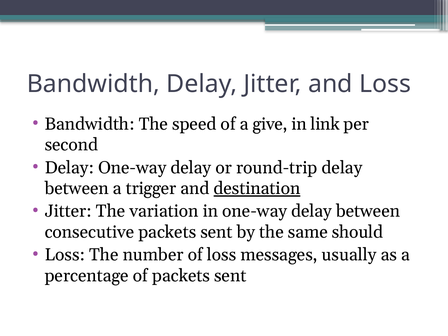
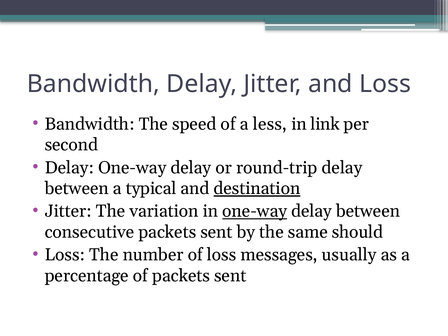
give: give -> less
trigger: trigger -> typical
one-way at (255, 211) underline: none -> present
